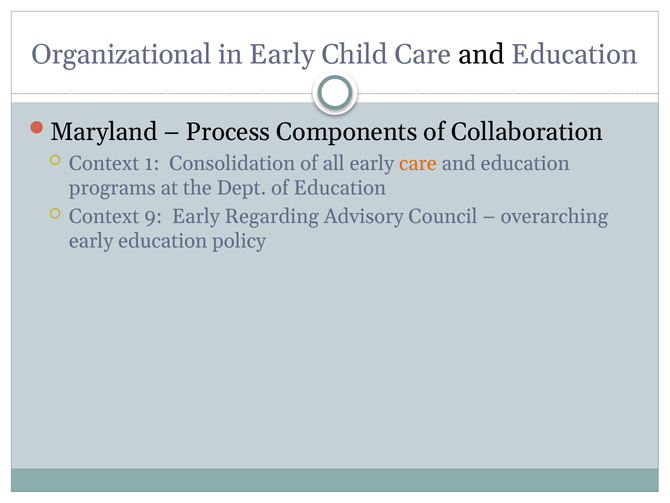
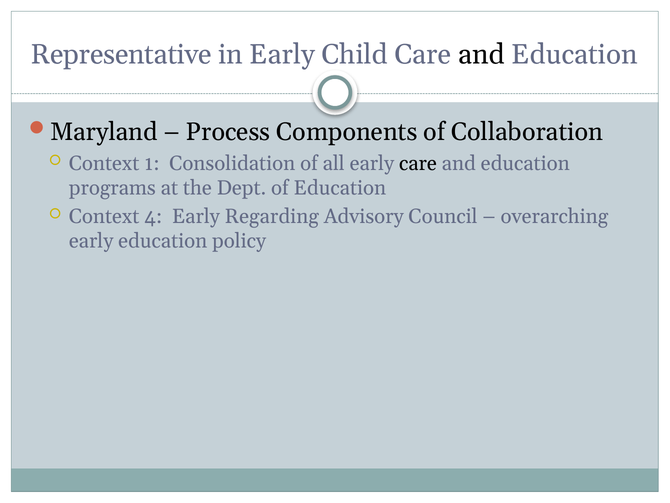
Organizational: Organizational -> Representative
care at (418, 163) colour: orange -> black
9: 9 -> 4
